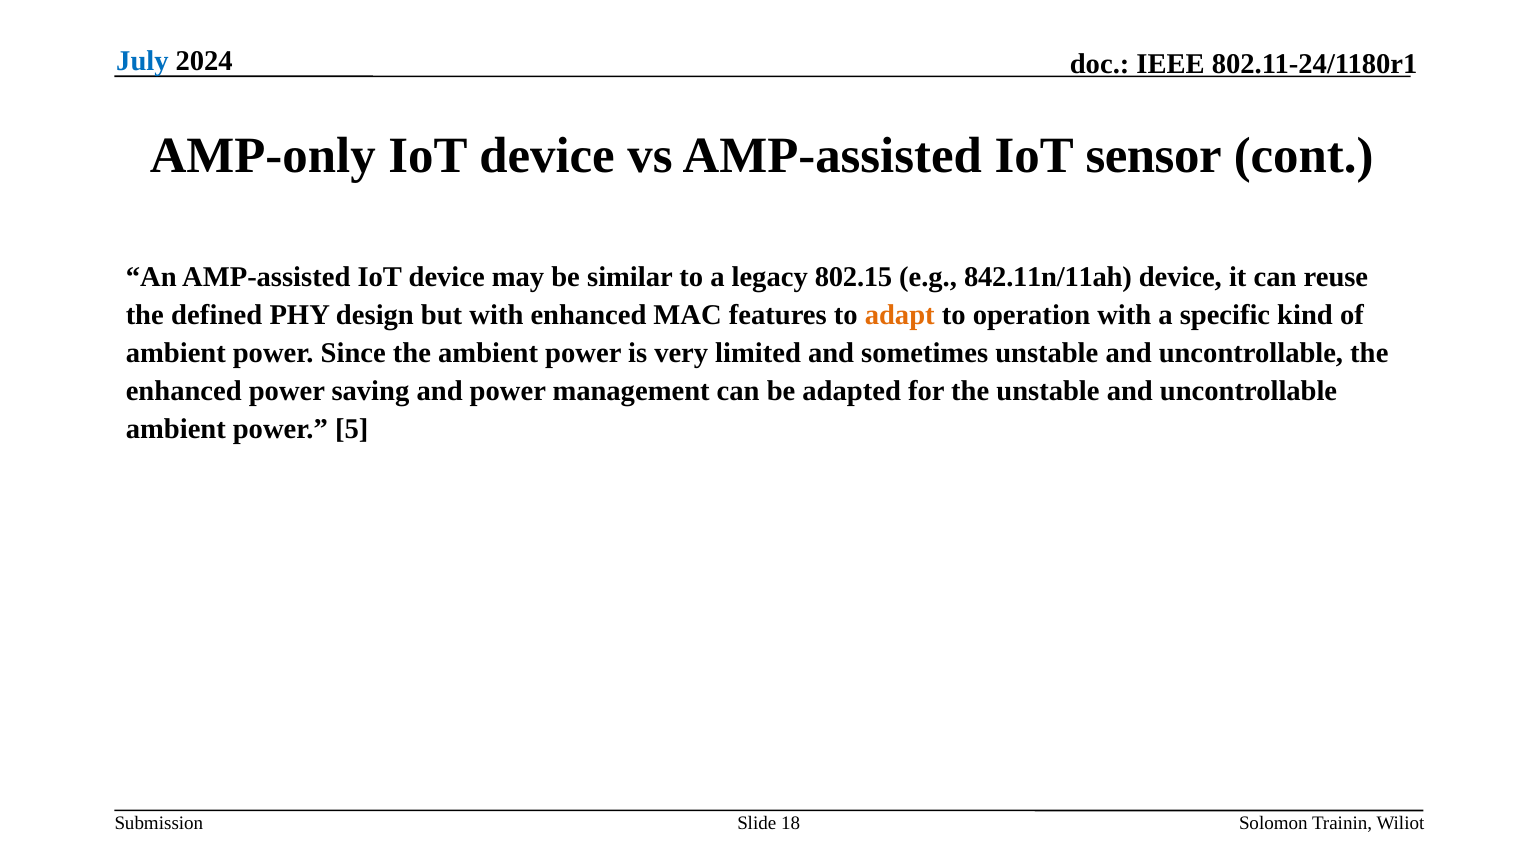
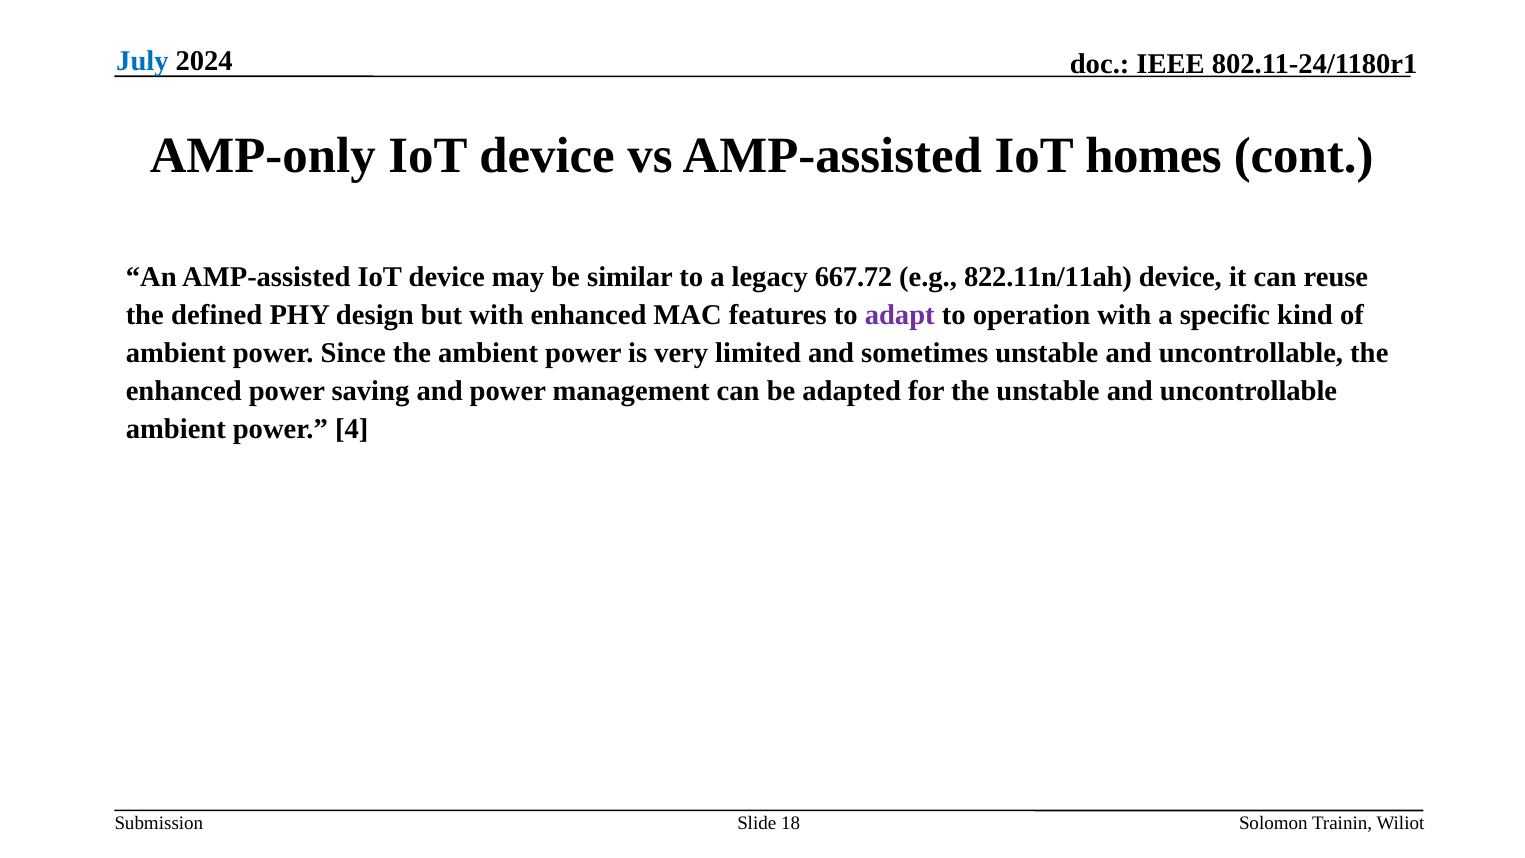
sensor: sensor -> homes
802.15: 802.15 -> 667.72
842.11n/11ah: 842.11n/11ah -> 822.11n/11ah
adapt colour: orange -> purple
5: 5 -> 4
